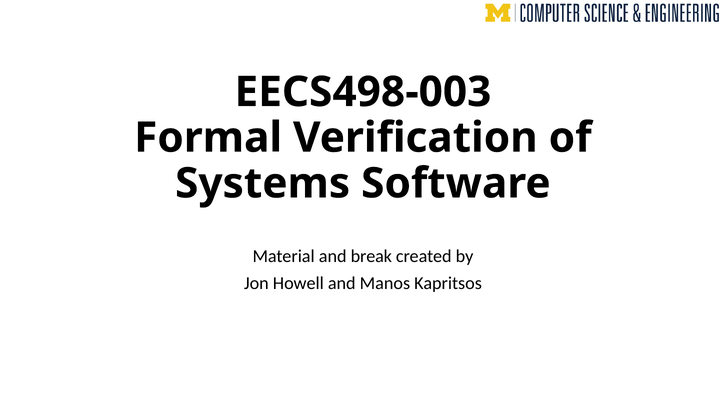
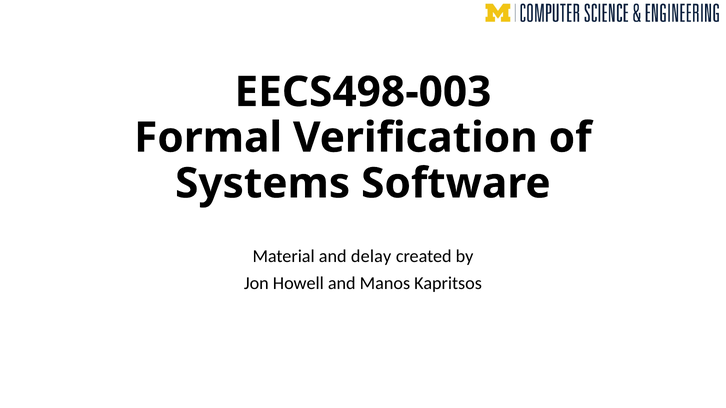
break: break -> delay
